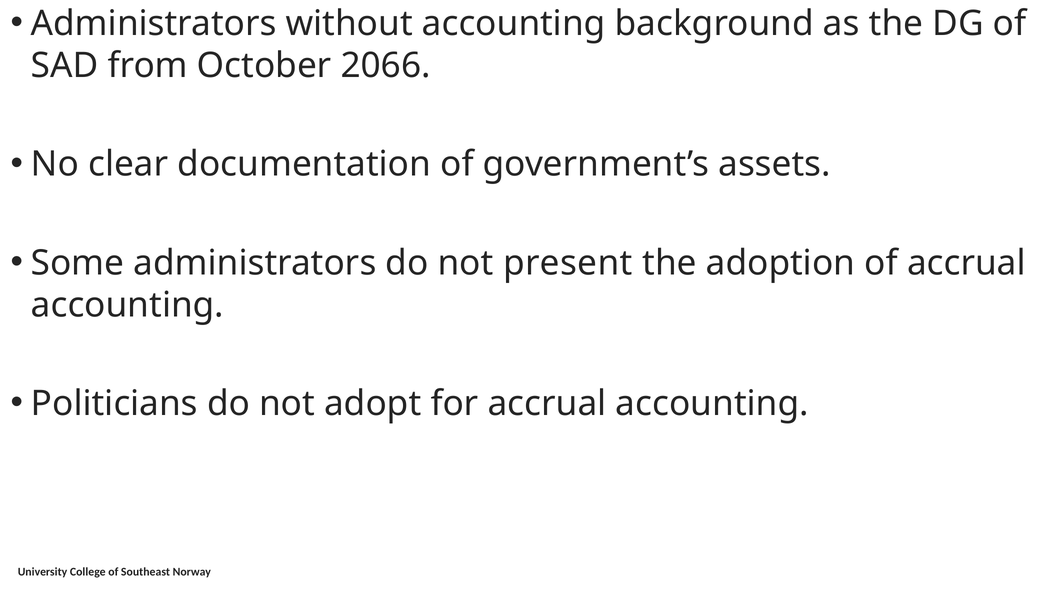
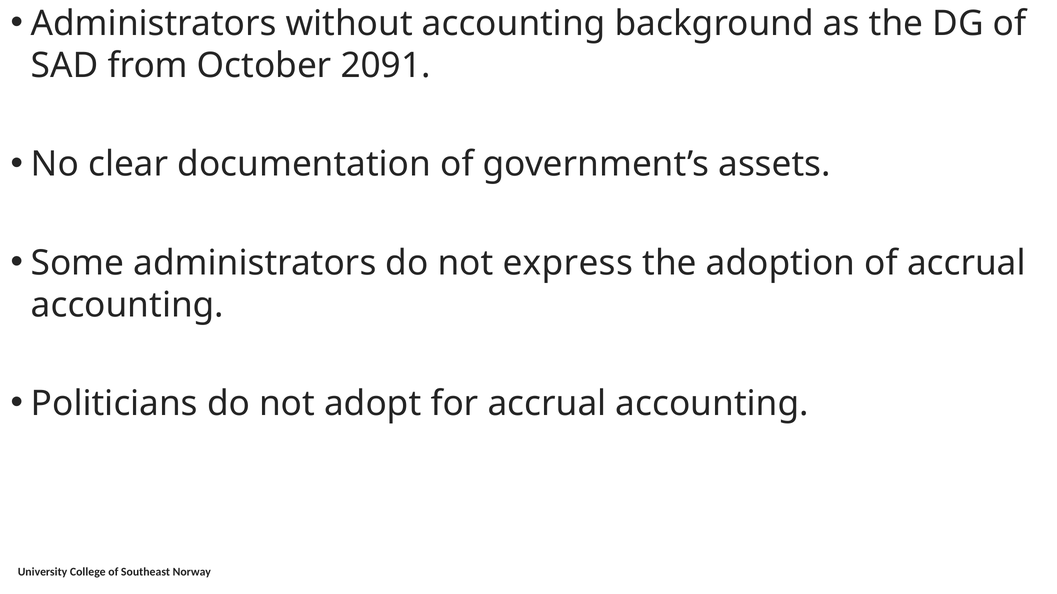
2066: 2066 -> 2091
present: present -> express
